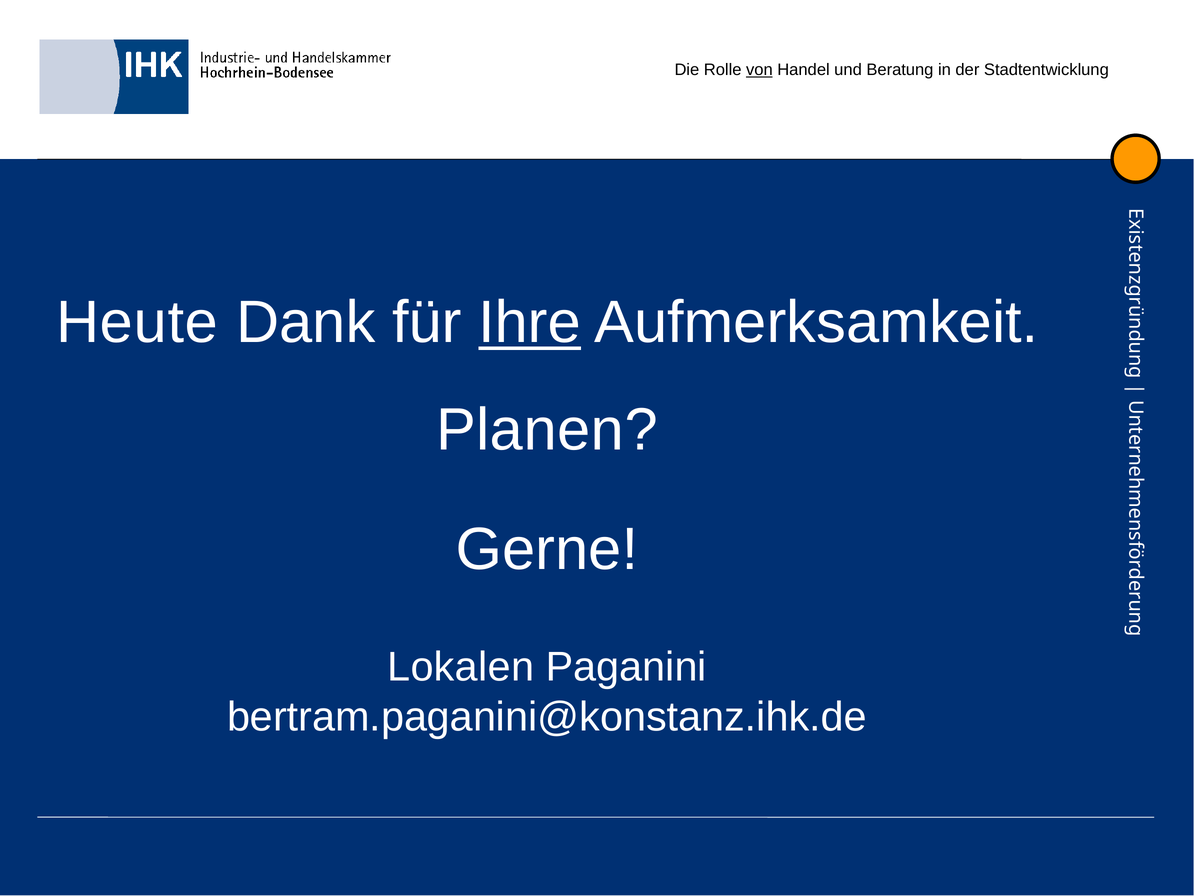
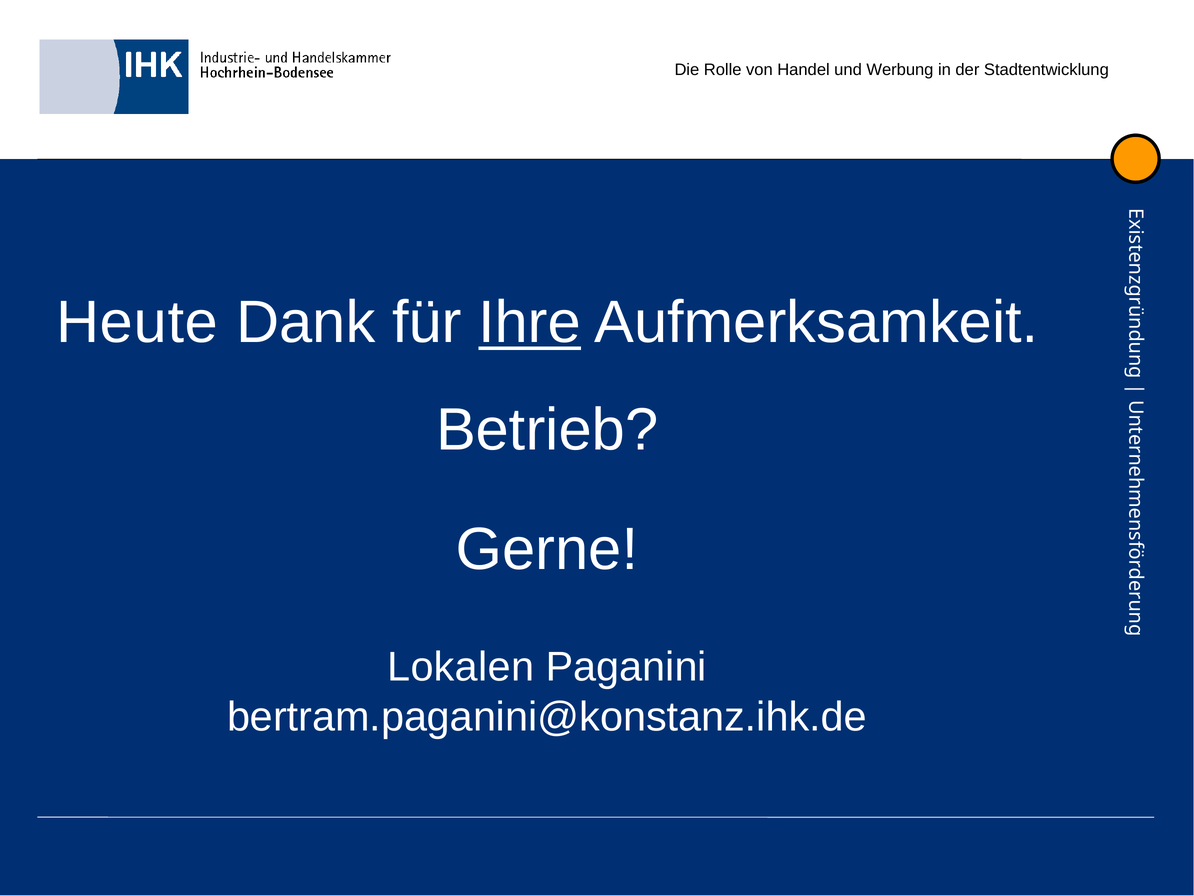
von underline: present -> none
Beratung: Beratung -> Werbung
Planen: Planen -> Betrieb
